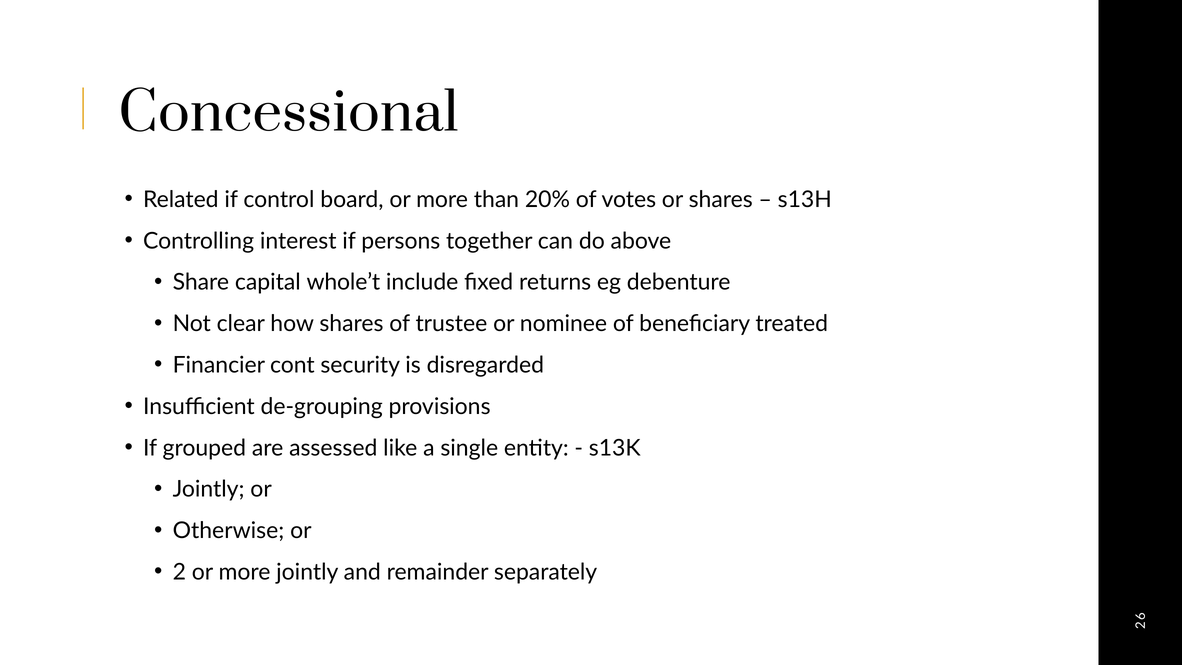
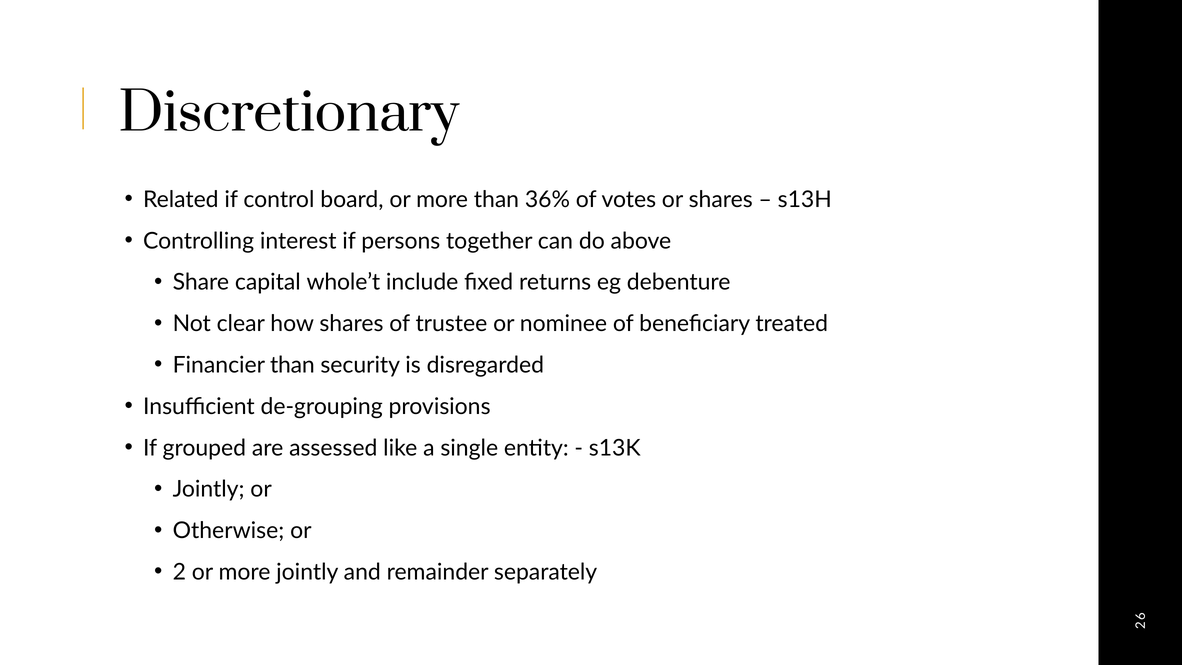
Concessional: Concessional -> Discretionary
20%: 20% -> 36%
Financier cont: cont -> than
